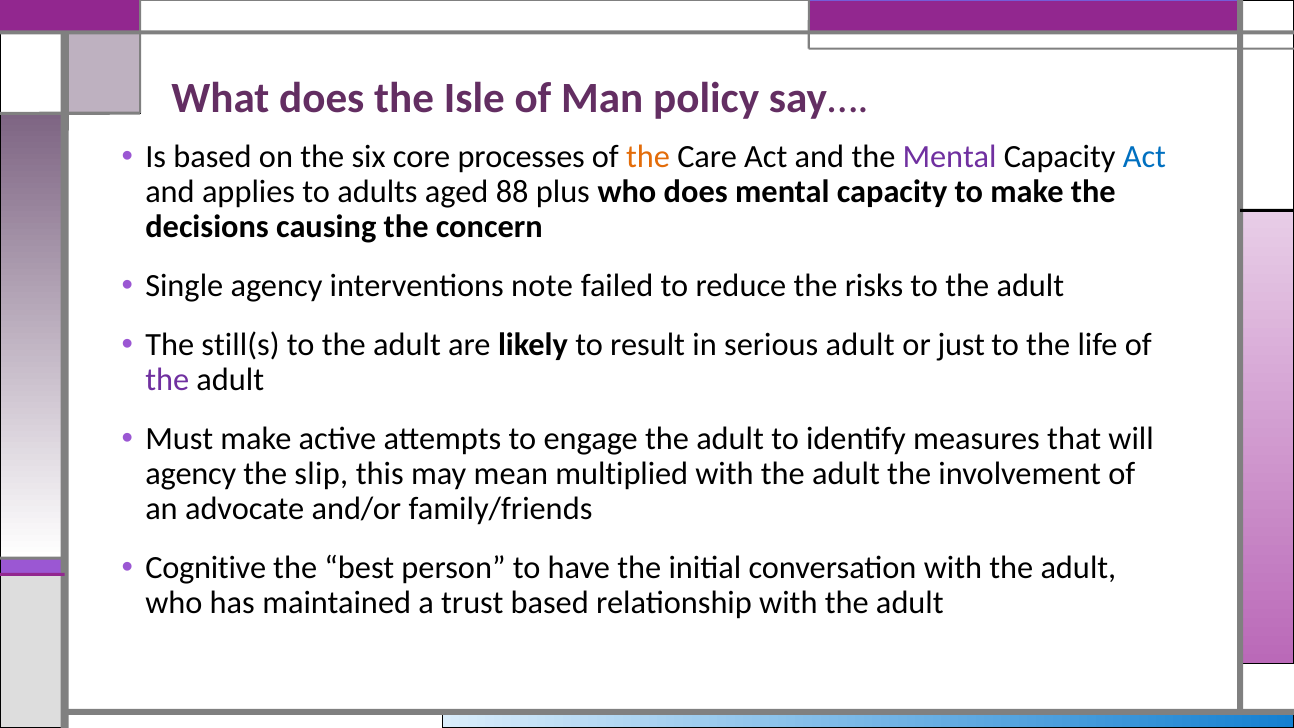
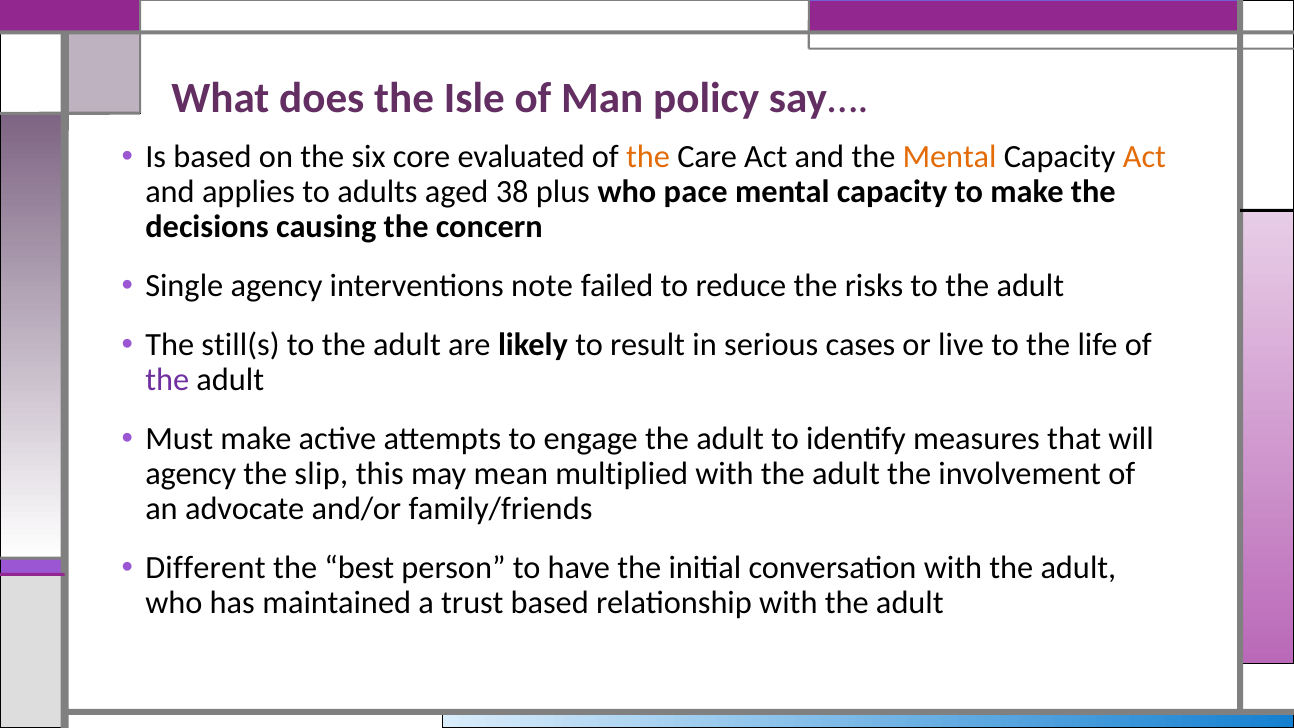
processes: processes -> evaluated
Mental at (950, 157) colour: purple -> orange
Act at (1144, 157) colour: blue -> orange
88: 88 -> 38
who does: does -> pace
serious adult: adult -> cases
just: just -> live
Cognitive: Cognitive -> Different
